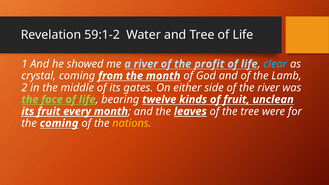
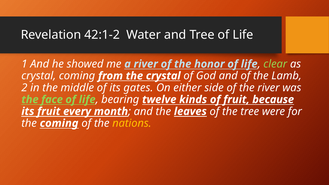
59:1-2: 59:1-2 -> 42:1-2
profit: profit -> honor
clear colour: light blue -> light green
the month: month -> crystal
unclean: unclean -> because
